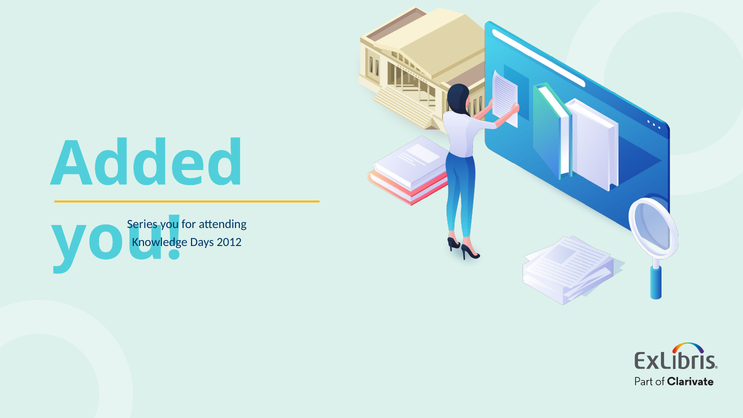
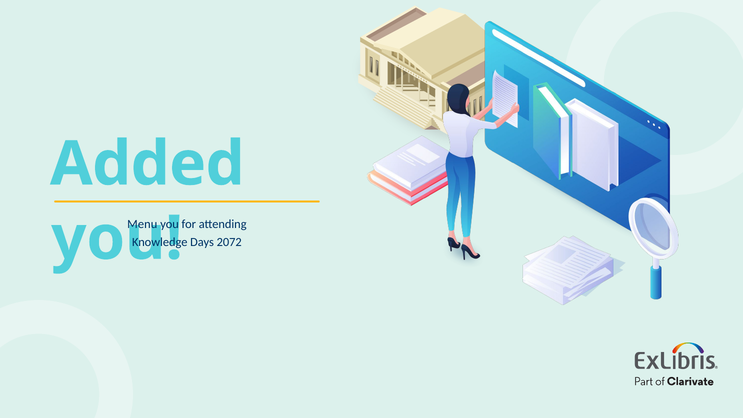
Series: Series -> Menu
2012: 2012 -> 2072
